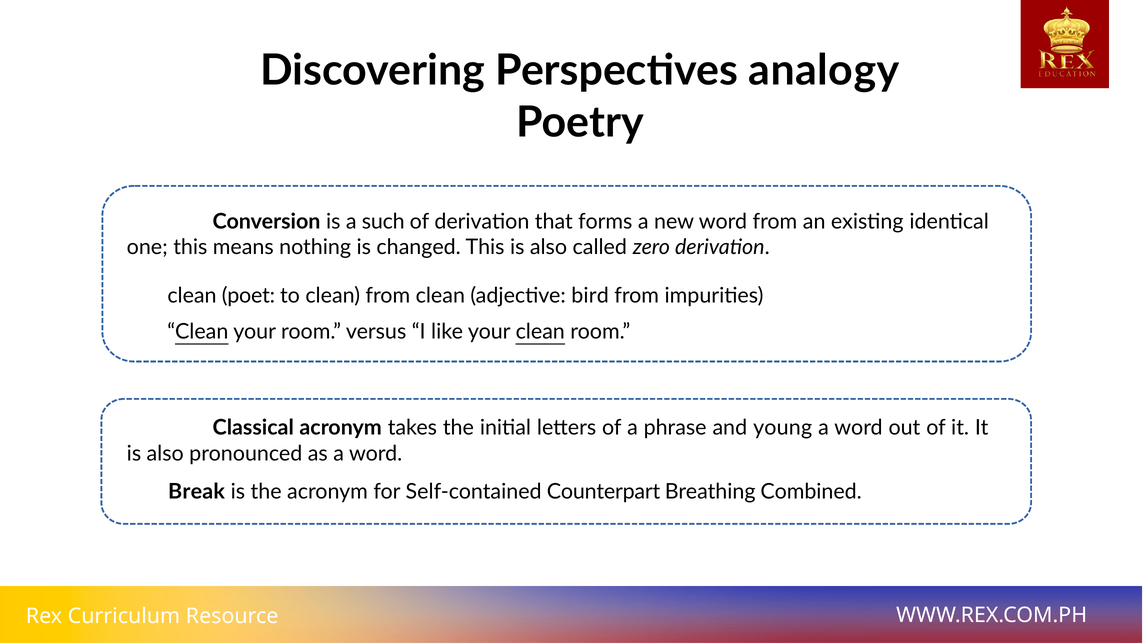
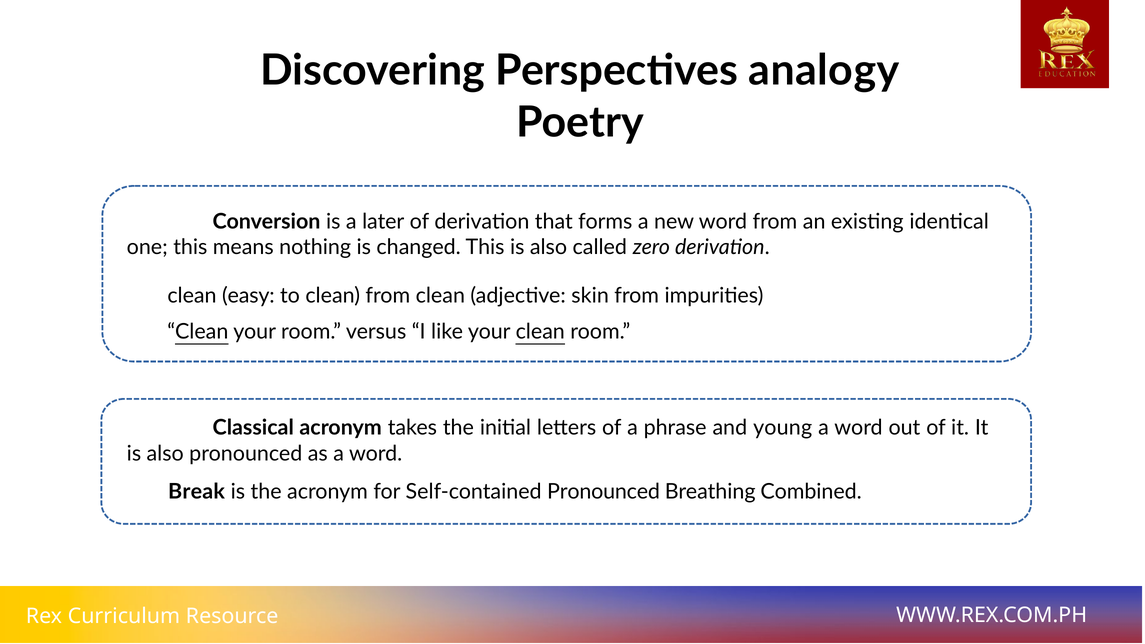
such: such -> later
poet: poet -> easy
bird: bird -> skin
Self-contained Counterpart: Counterpart -> Pronounced
